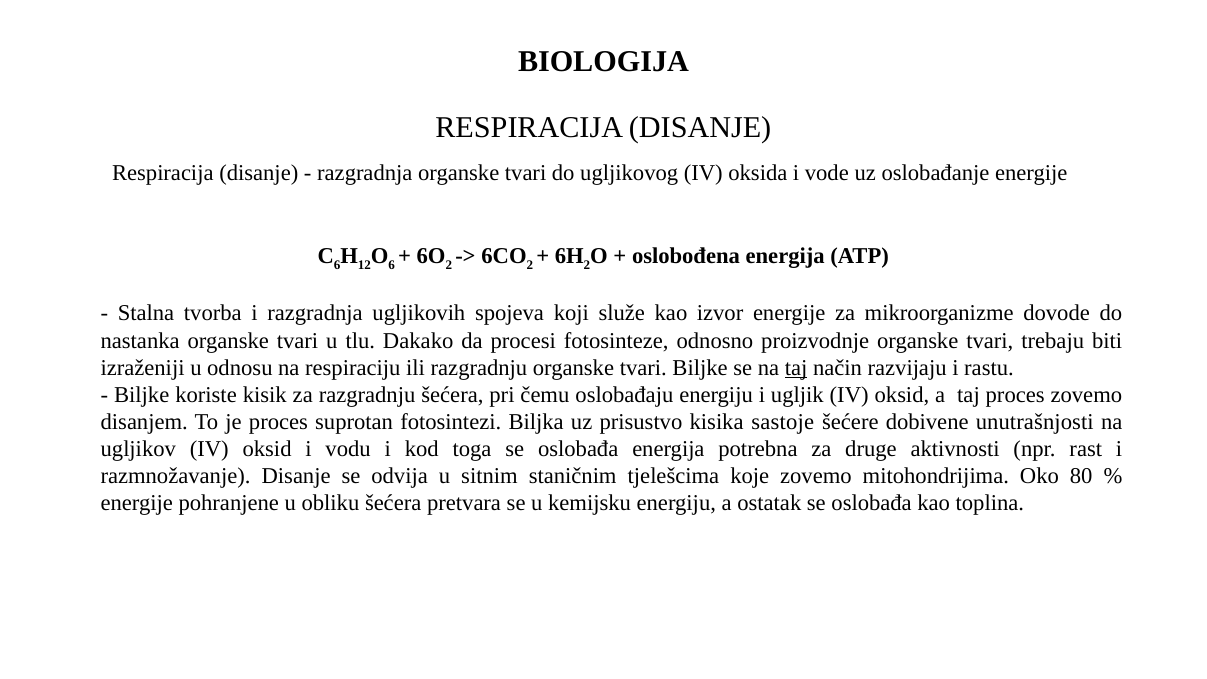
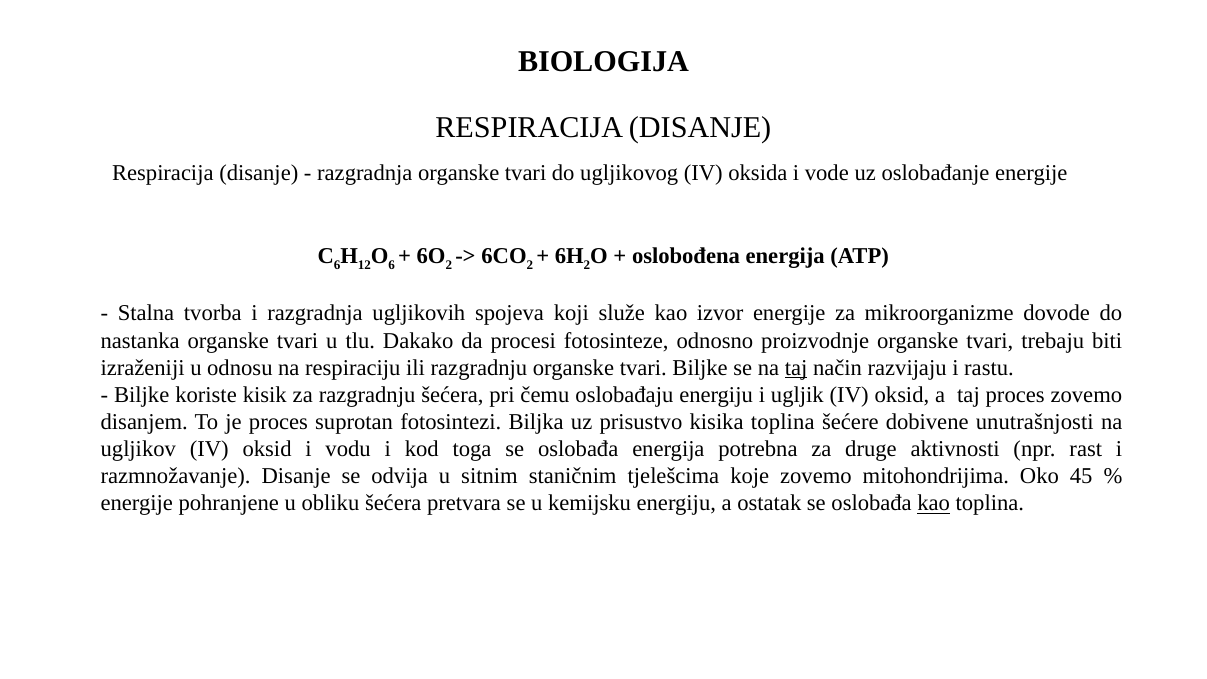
kisika sastoje: sastoje -> toplina
80: 80 -> 45
kao at (934, 503) underline: none -> present
